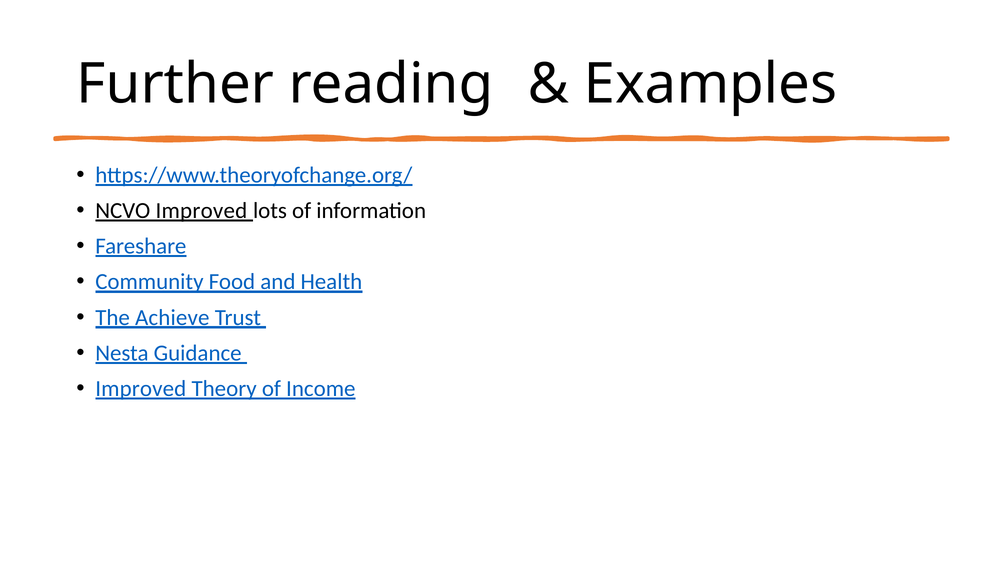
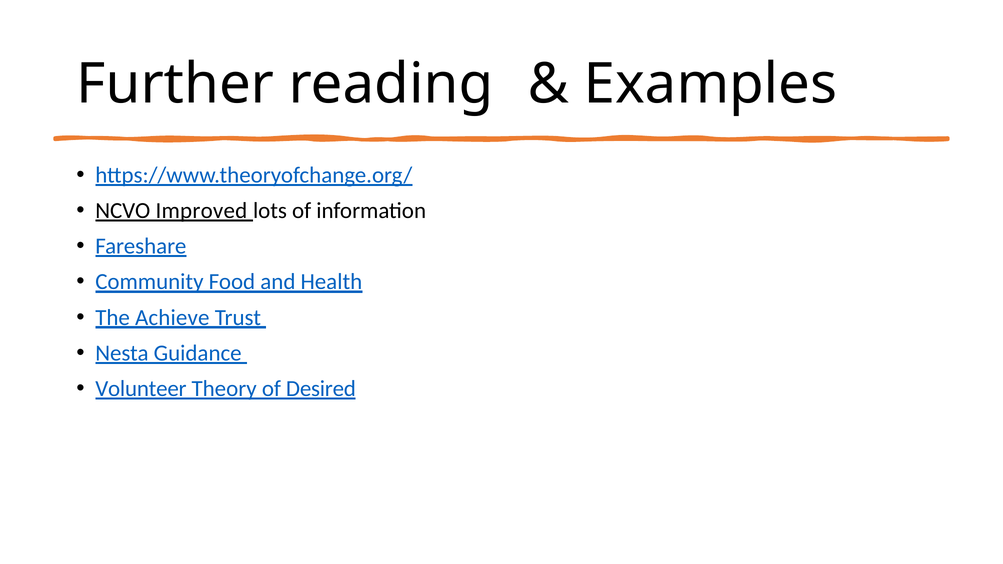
Improved at (141, 389): Improved -> Volunteer
Income: Income -> Desired
